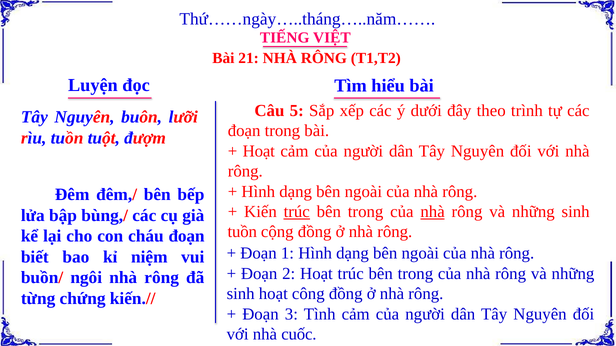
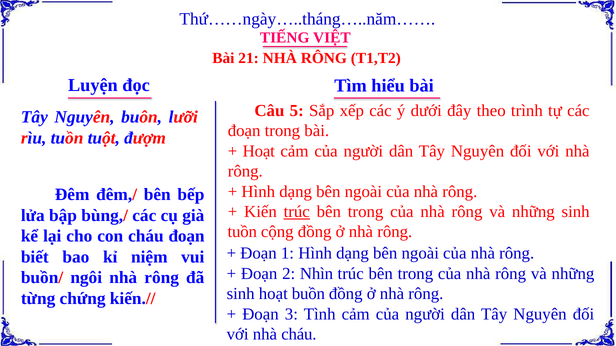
nhà at (433, 212) underline: present -> none
2 Hoạt: Hoạt -> Nhìn
công: công -> buồn
nhà cuốc: cuốc -> cháu
